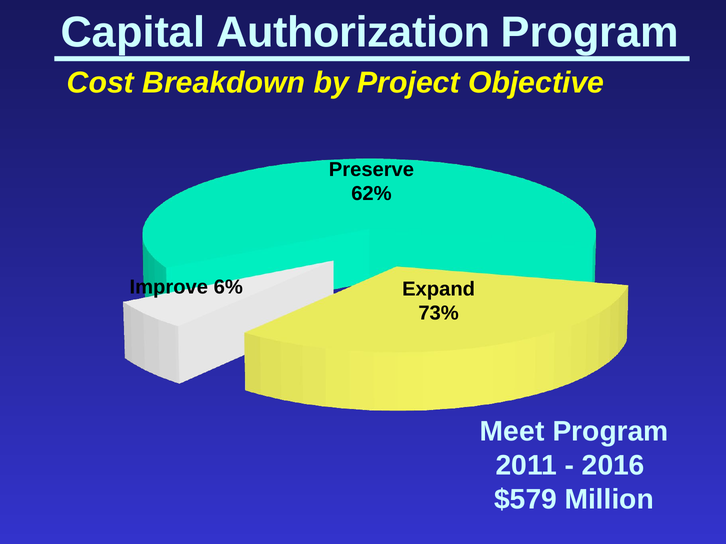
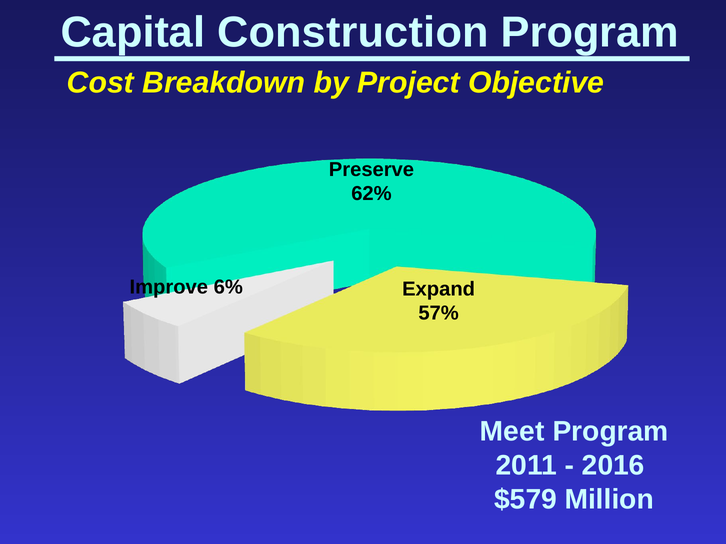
Authorization: Authorization -> Construction
73%: 73% -> 57%
